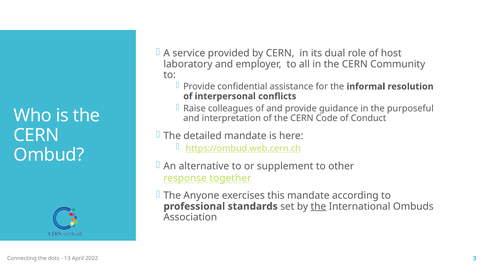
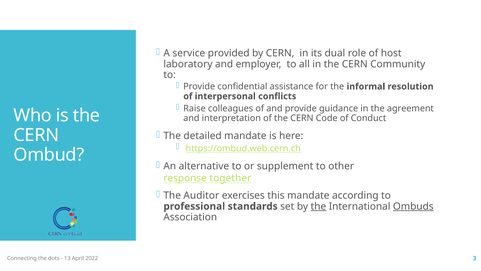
purposeful: purposeful -> agreement
Anyone: Anyone -> Auditor
Ombuds underline: none -> present
